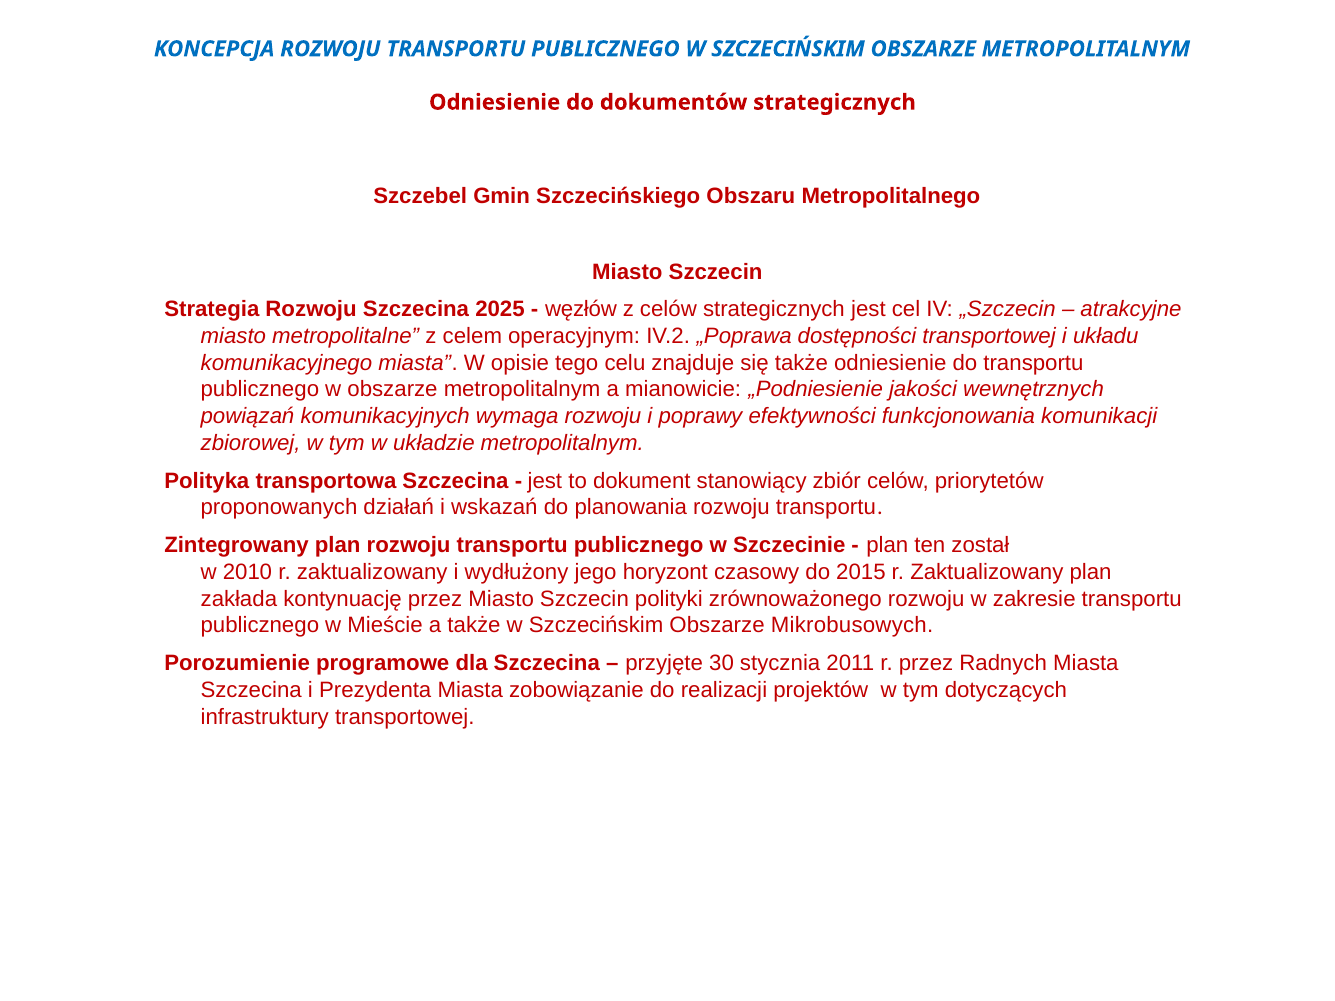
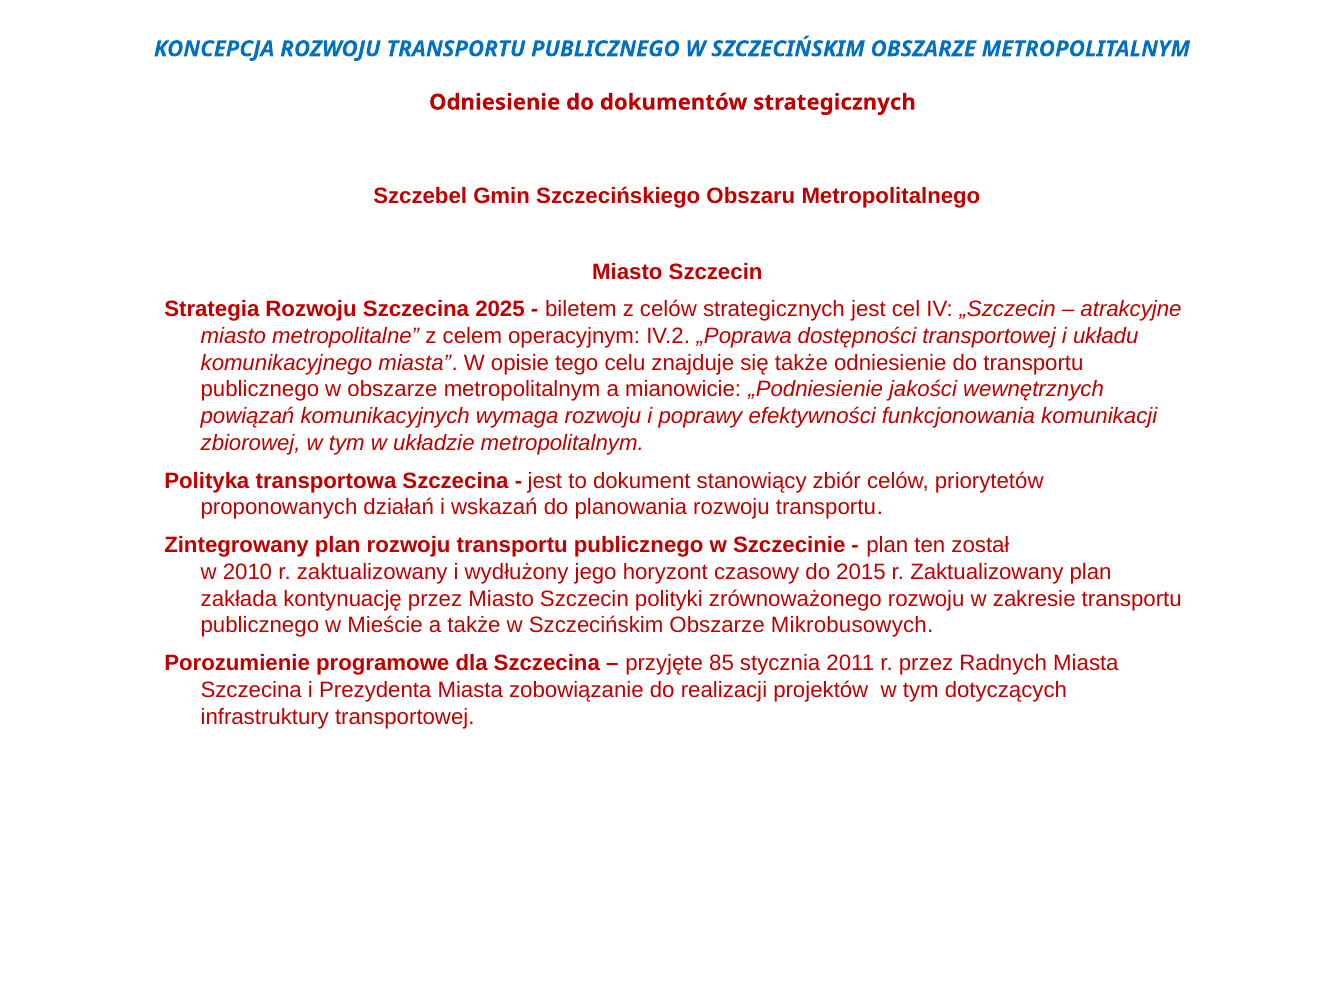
węzłów: węzłów -> biletem
30: 30 -> 85
